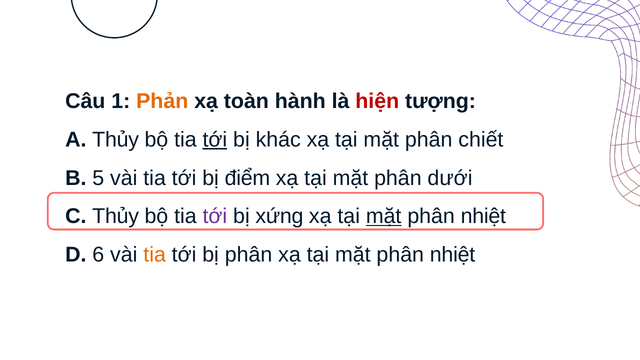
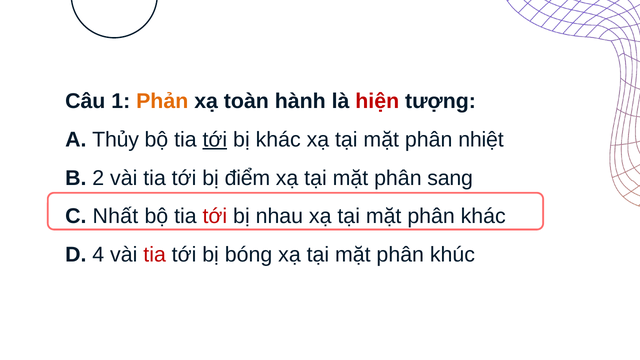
chiết: chiết -> nhiệt
5: 5 -> 2
dưới: dưới -> sang
C Thủy: Thủy -> Nhất
tới at (215, 216) colour: purple -> red
xứng: xứng -> nhau
mặt at (384, 216) underline: present -> none
nhiệt at (483, 216): nhiệt -> khác
6: 6 -> 4
tia at (155, 255) colour: orange -> red
bị phân: phân -> bóng
nhiệt at (453, 255): nhiệt -> khúc
